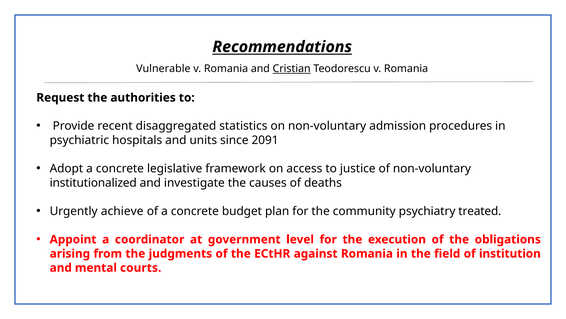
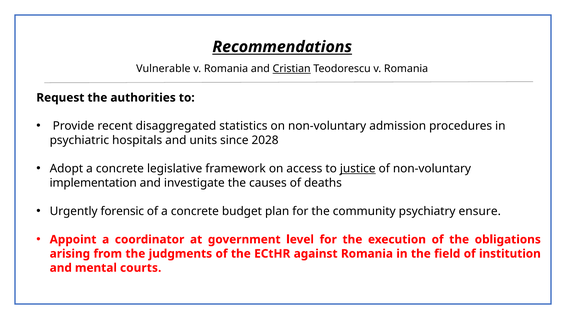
2091: 2091 -> 2028
justice underline: none -> present
institutionalized: institutionalized -> implementation
achieve: achieve -> forensic
treated: treated -> ensure
